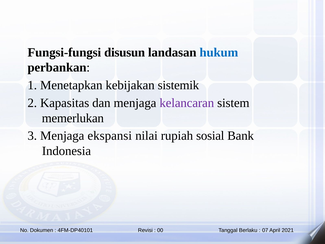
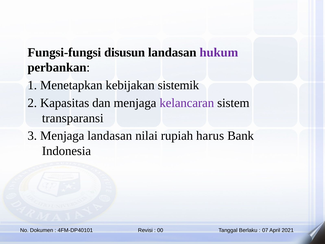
hukum colour: blue -> purple
memerlukan: memerlukan -> transparansi
Menjaga ekspansi: ekspansi -> landasan
sosial: sosial -> harus
